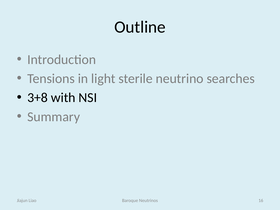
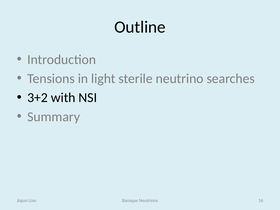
3+8: 3+8 -> 3+2
